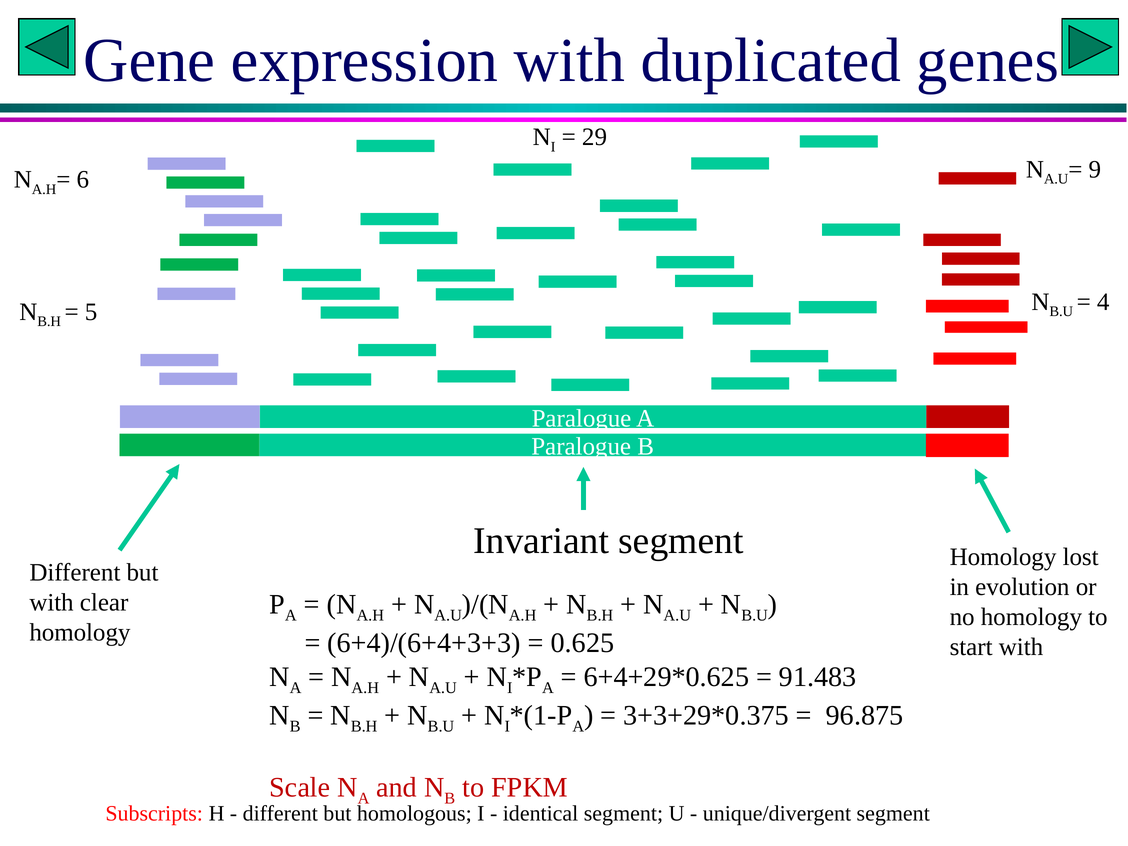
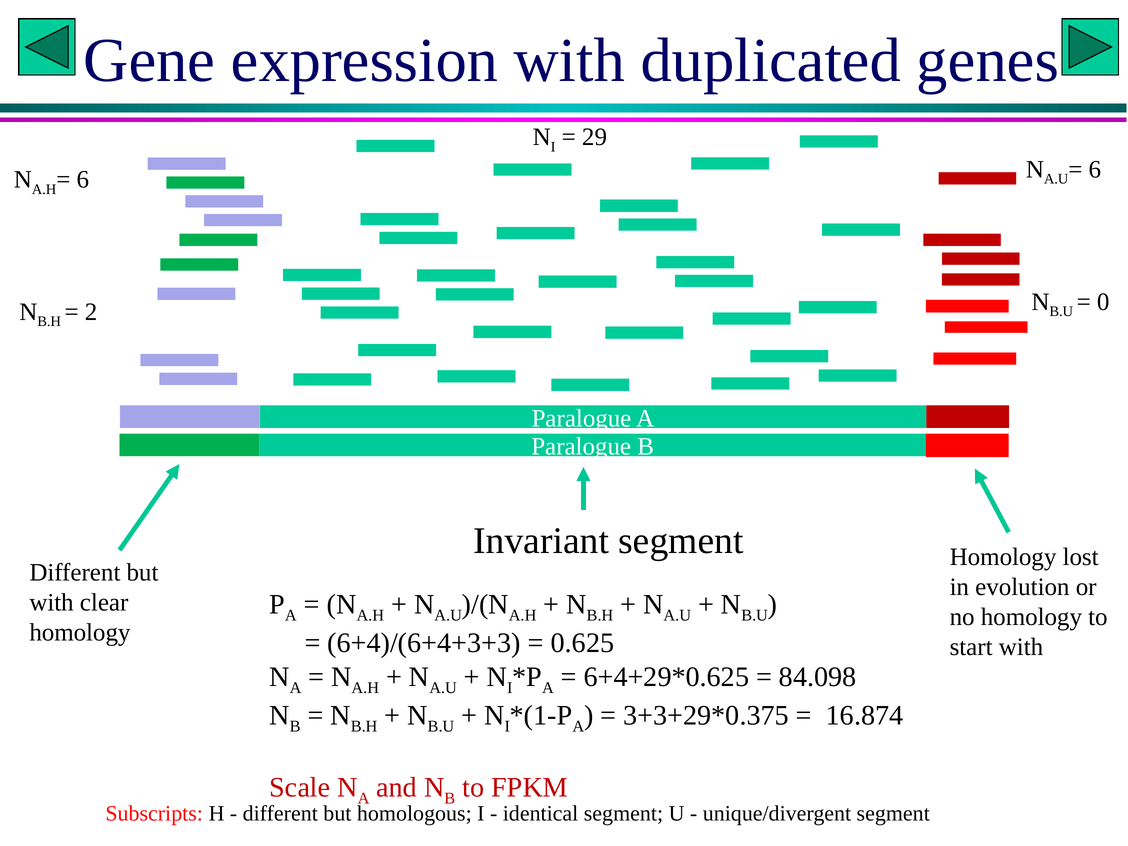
9 at (1095, 169): 9 -> 6
4: 4 -> 0
5: 5 -> 2
91.483: 91.483 -> 84.098
96.875: 96.875 -> 16.874
